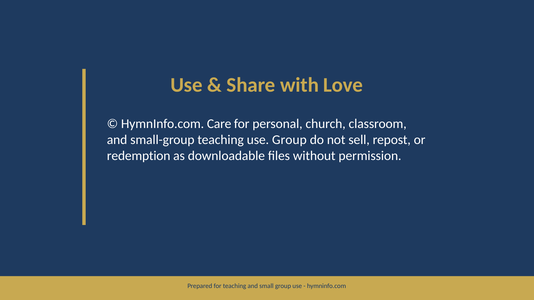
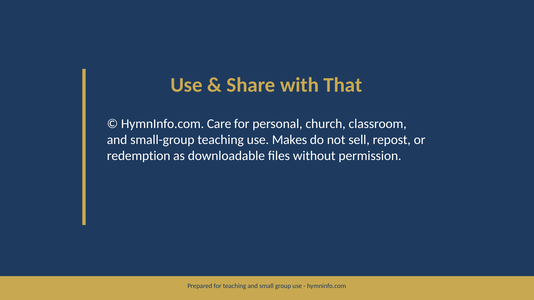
Love: Love -> That
use Group: Group -> Makes
